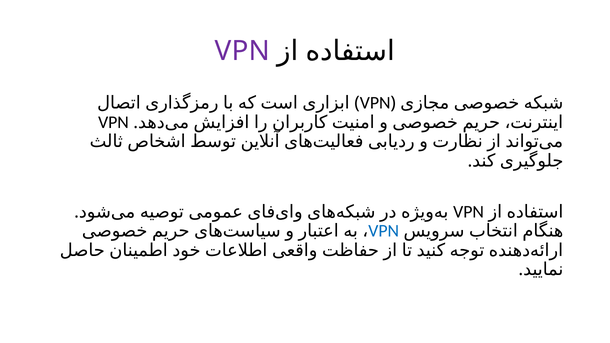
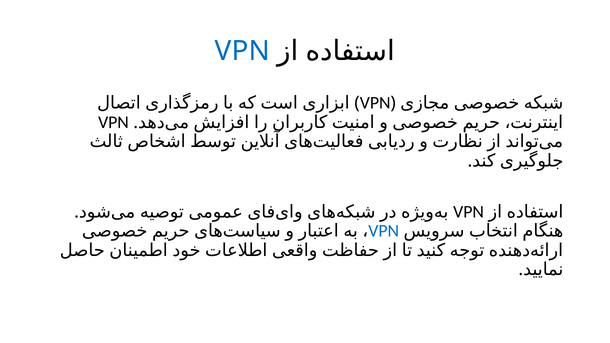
VPN at (242, 51) colour: purple -> blue
